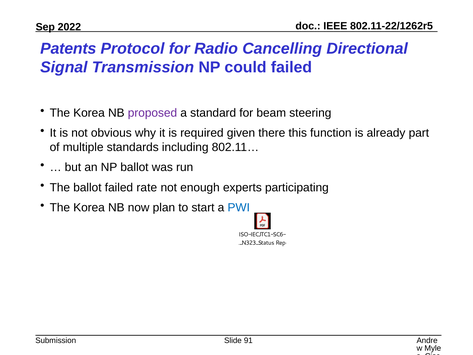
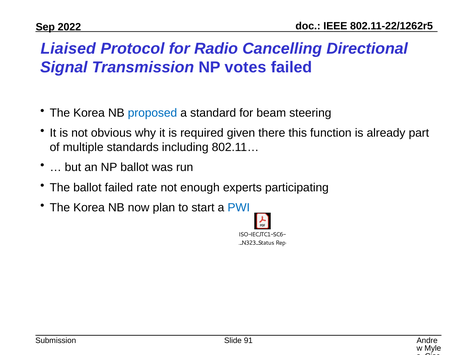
Patents: Patents -> Liaised
could: could -> votes
proposed colour: purple -> blue
